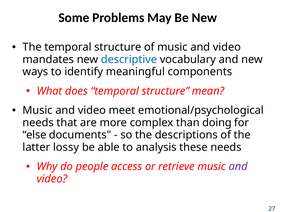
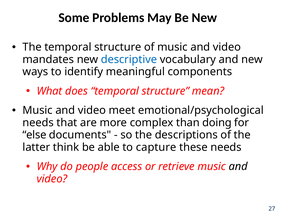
lossy: lossy -> think
analysis: analysis -> capture
and at (238, 166) colour: purple -> black
